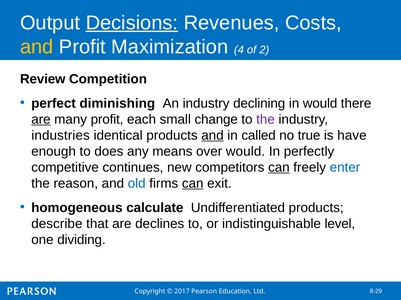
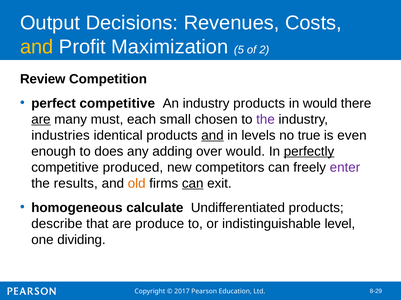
Decisions underline: present -> none
4: 4 -> 5
perfect diminishing: diminishing -> competitive
industry declining: declining -> products
many profit: profit -> must
change: change -> chosen
called: called -> levels
have: have -> even
means: means -> adding
perfectly underline: none -> present
continues: continues -> produced
can at (279, 168) underline: present -> none
enter colour: blue -> purple
reason: reason -> results
old colour: blue -> orange
declines: declines -> produce
